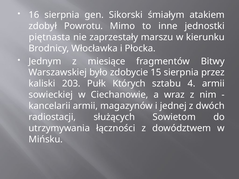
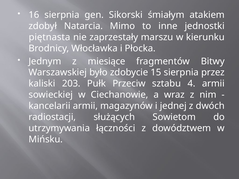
Powrotu: Powrotu -> Natarcia
Których: Których -> Przeciw
